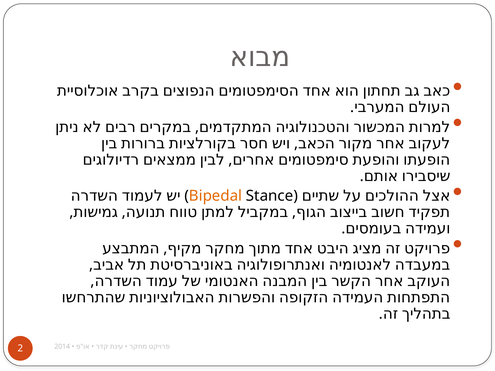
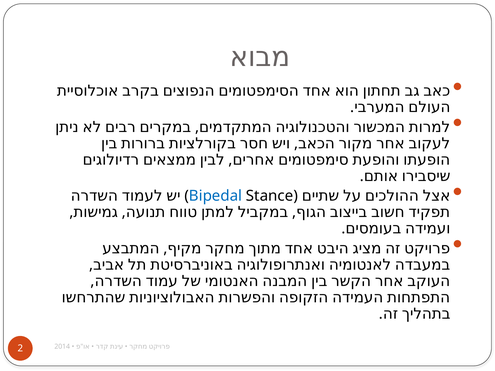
Bipedal colour: orange -> blue
